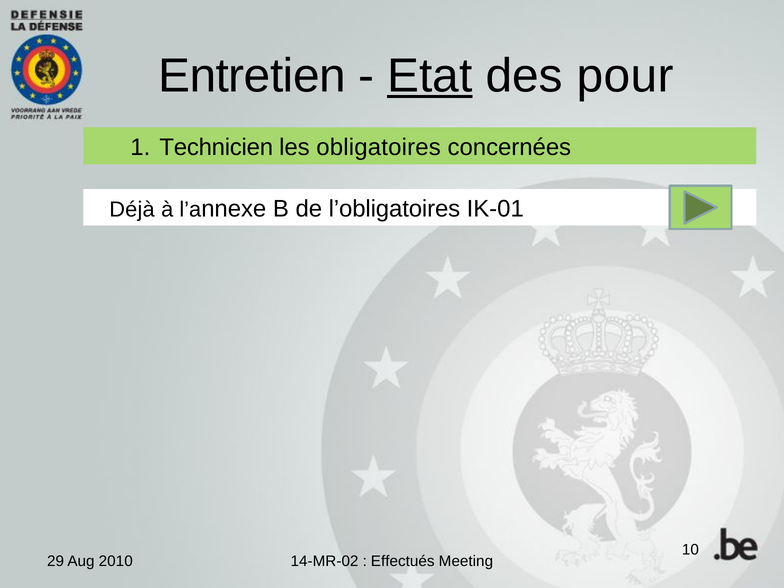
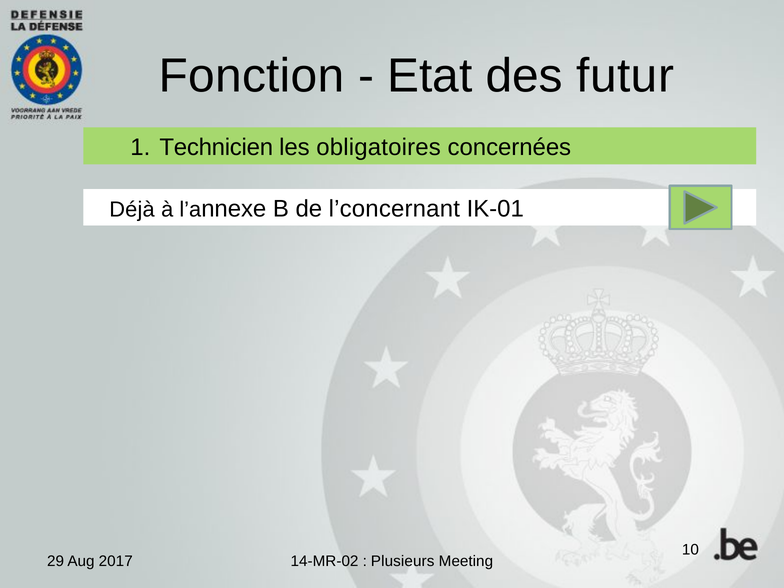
Entretien: Entretien -> Fonction
Etat underline: present -> none
pour: pour -> futur
l’obligatoires: l’obligatoires -> l’concernant
2010: 2010 -> 2017
Effectués: Effectués -> Plusieurs
